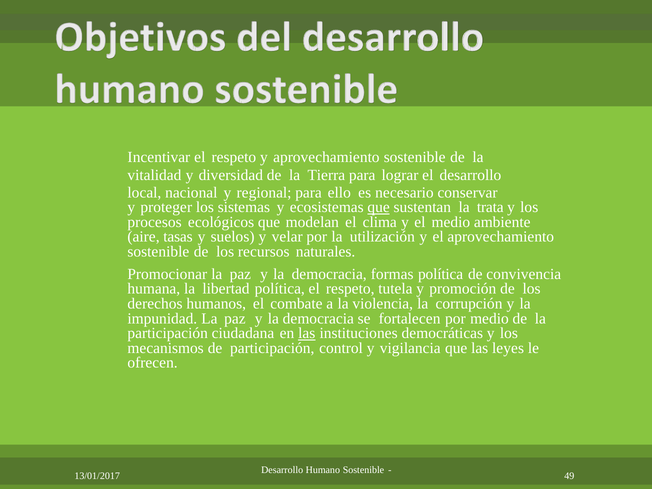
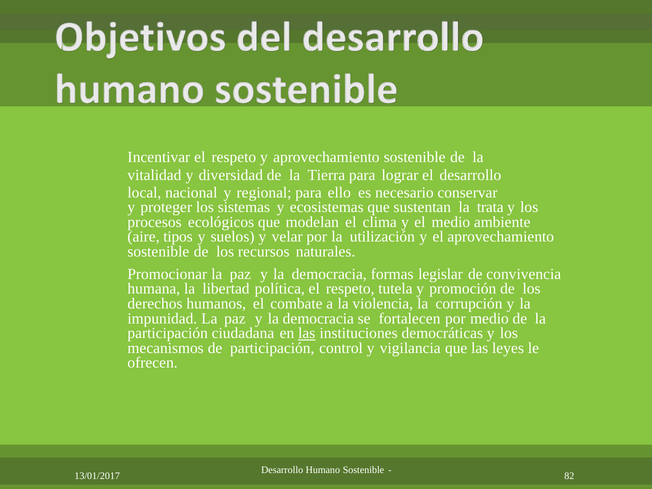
que at (379, 207) underline: present -> none
tasas: tasas -> tipos
formas política: política -> legislar
49: 49 -> 82
